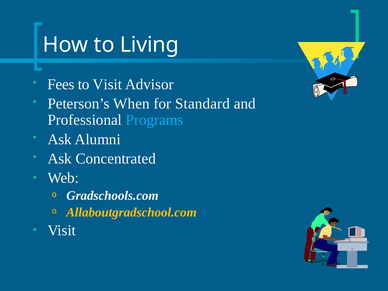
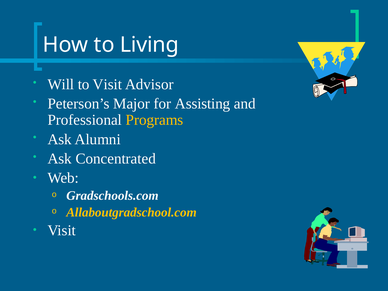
Fees: Fees -> Will
When: When -> Major
Standard: Standard -> Assisting
Programs colour: light blue -> yellow
